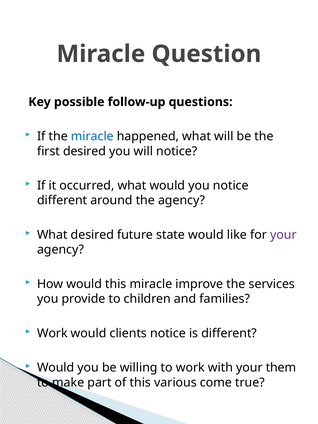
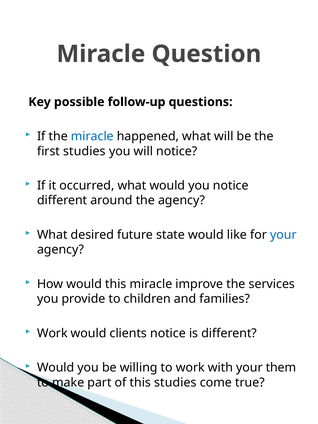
first desired: desired -> studies
your at (283, 235) colour: purple -> blue
this various: various -> studies
